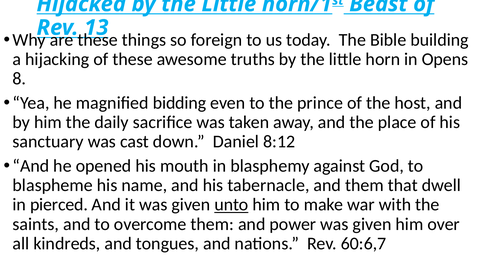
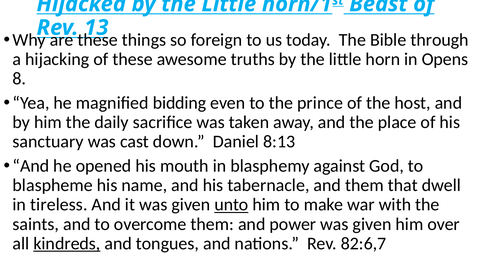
building: building -> through
8:12: 8:12 -> 8:13
pierced: pierced -> tireless
kindreds underline: none -> present
60:6,7: 60:6,7 -> 82:6,7
